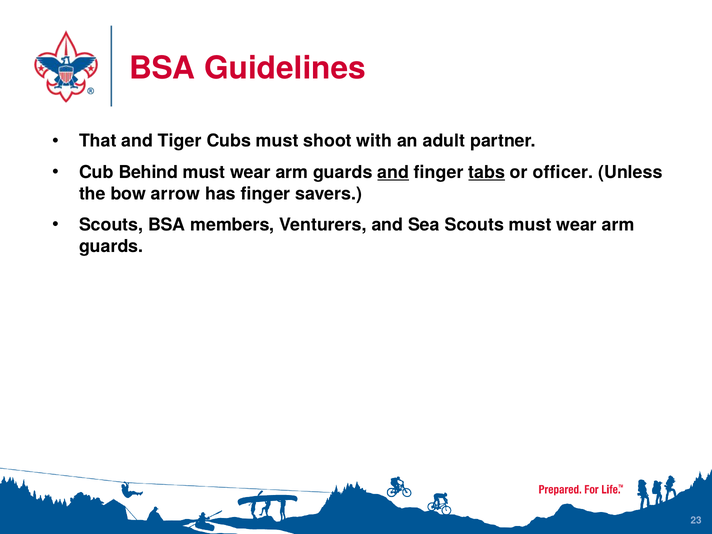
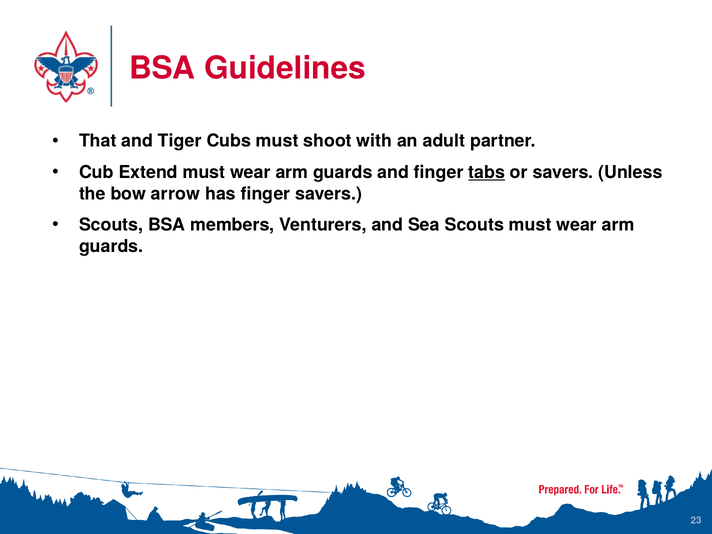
Behind: Behind -> Extend
and at (393, 172) underline: present -> none
or officer: officer -> savers
